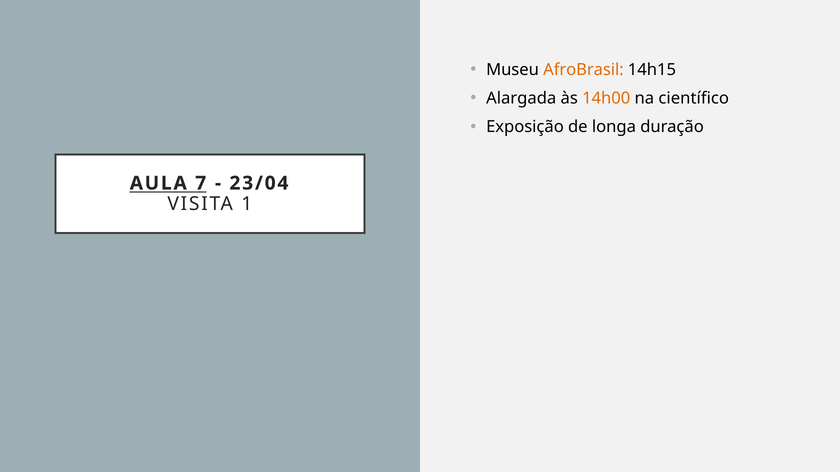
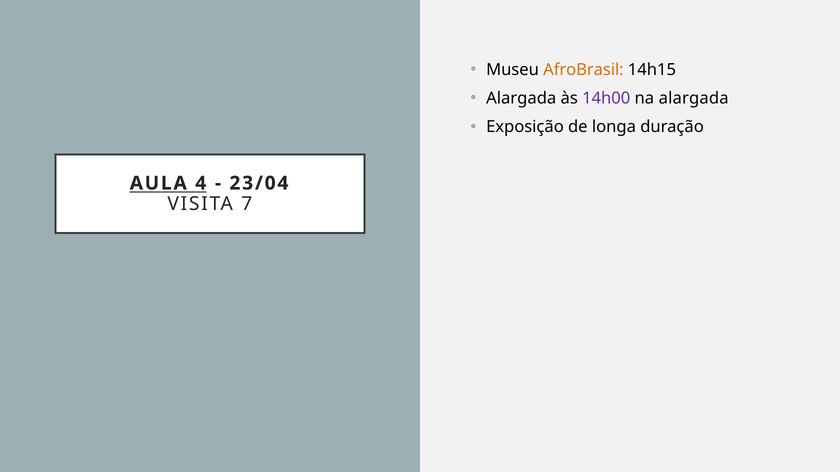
14h00 colour: orange -> purple
na científico: científico -> alargada
7: 7 -> 4
1: 1 -> 7
